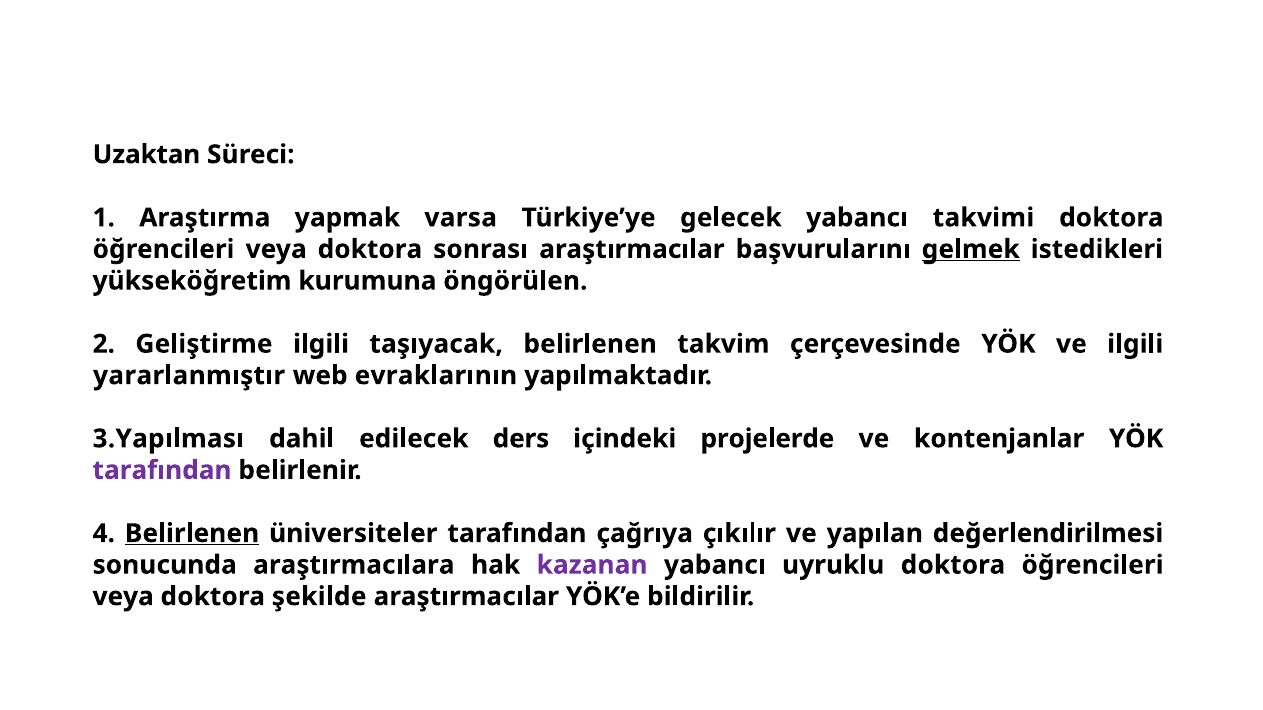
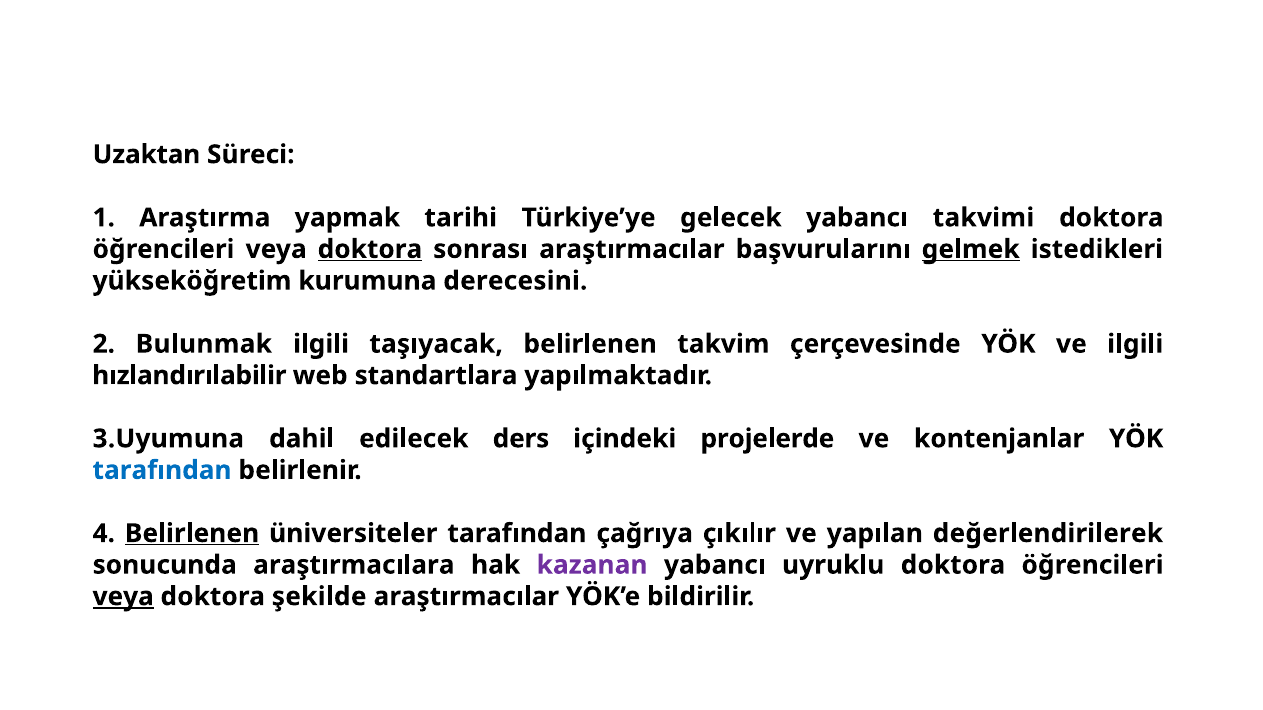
varsa: varsa -> tarihi
doktora at (370, 249) underline: none -> present
öngörülen: öngörülen -> derecesini
Geliştirme: Geliştirme -> Bulunmak
yararlanmıştır: yararlanmıştır -> hızlandırılabilir
evraklarının: evraklarının -> standartlara
3.Yapılması: 3.Yapılması -> 3.Uyumuna
tarafından at (162, 471) colour: purple -> blue
değerlendirilmesi: değerlendirilmesi -> değerlendirilerek
veya at (123, 597) underline: none -> present
